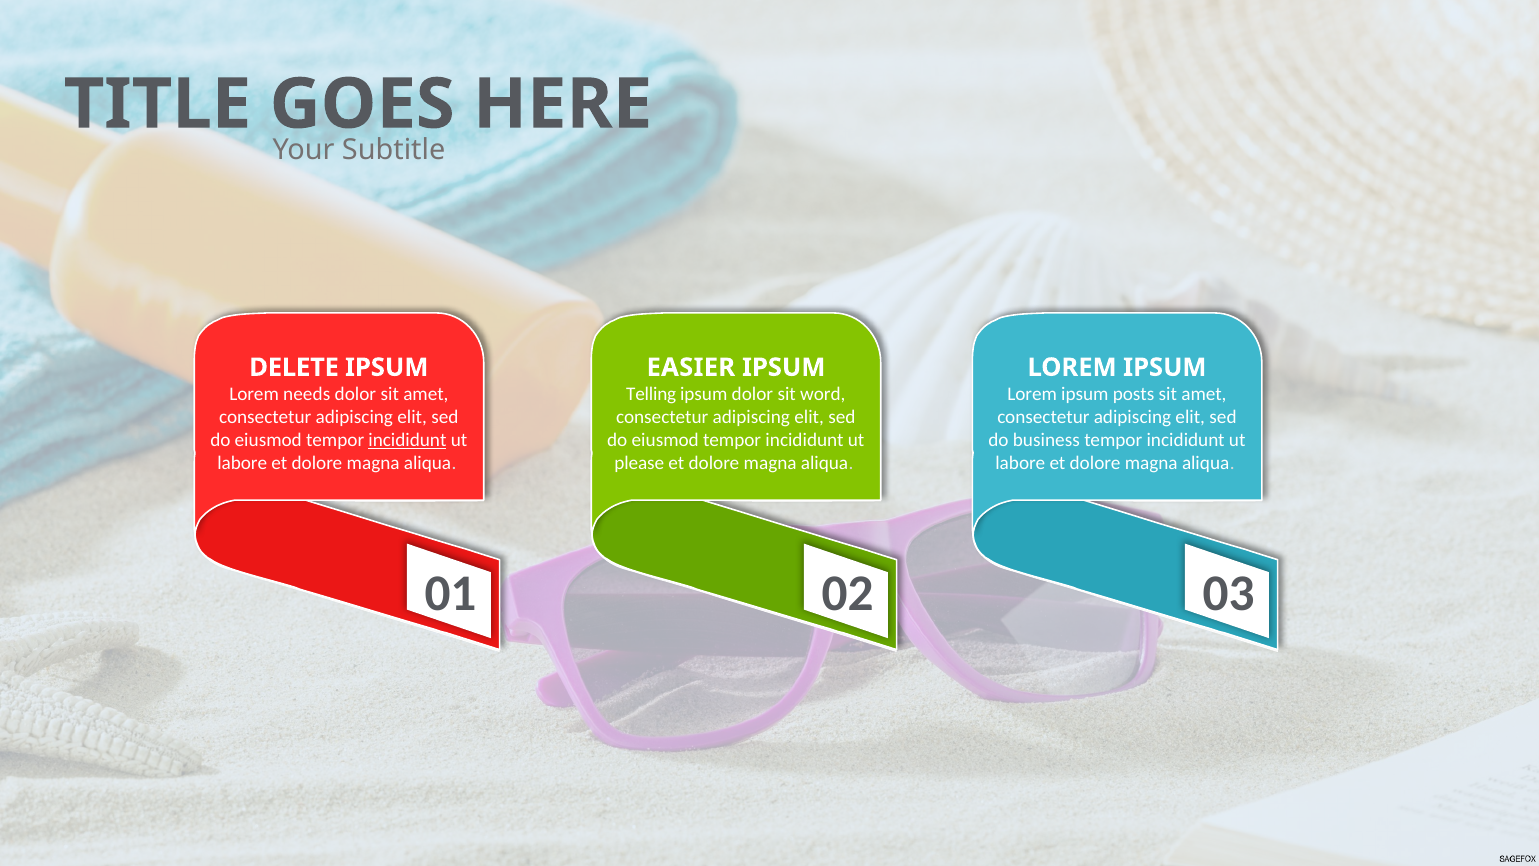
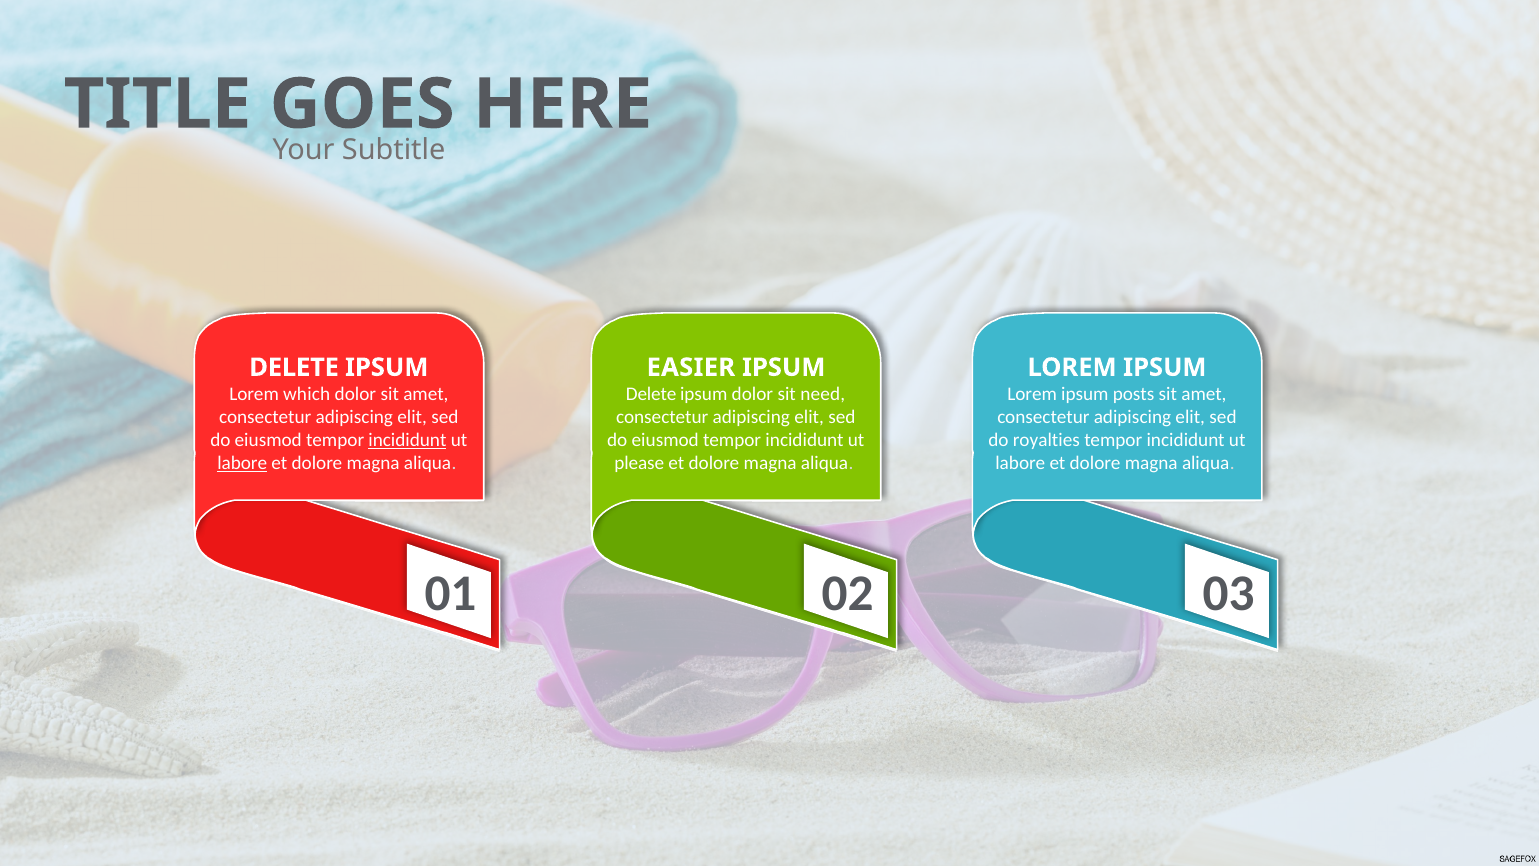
needs: needs -> which
Telling at (651, 394): Telling -> Delete
word: word -> need
business: business -> royalties
labore at (242, 463) underline: none -> present
